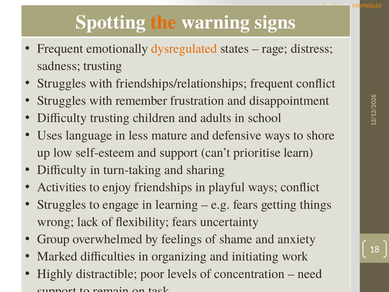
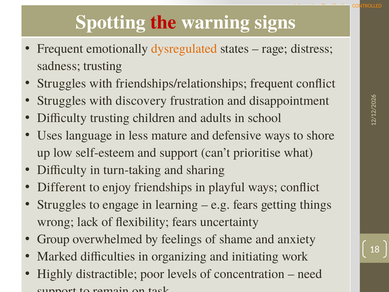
the colour: orange -> red
remember: remember -> discovery
learn: learn -> what
Activities: Activities -> Different
